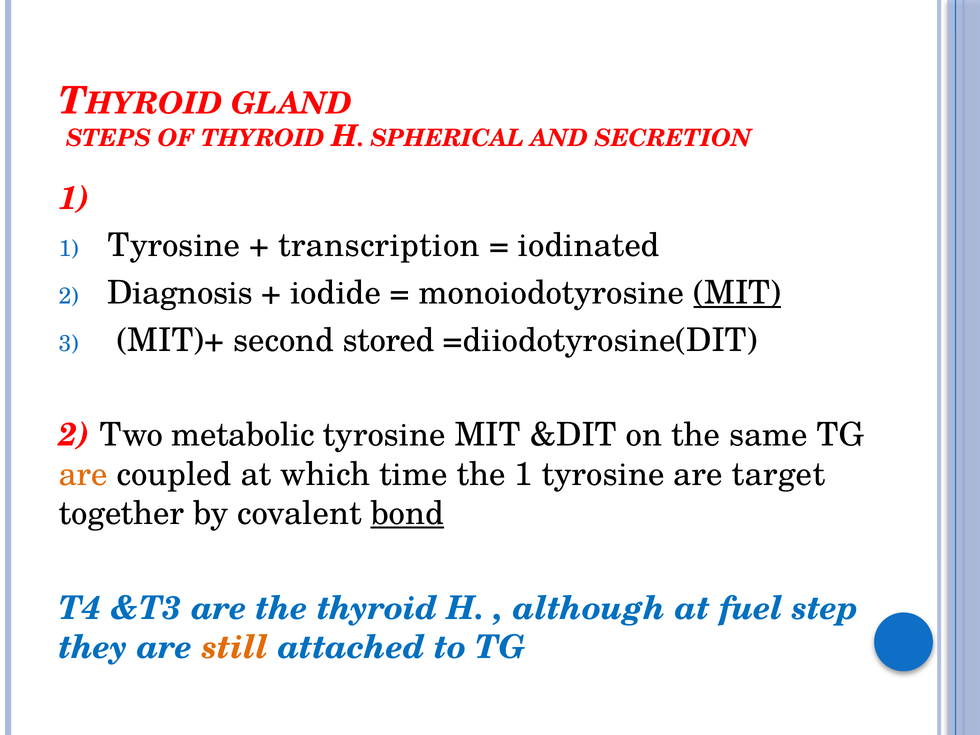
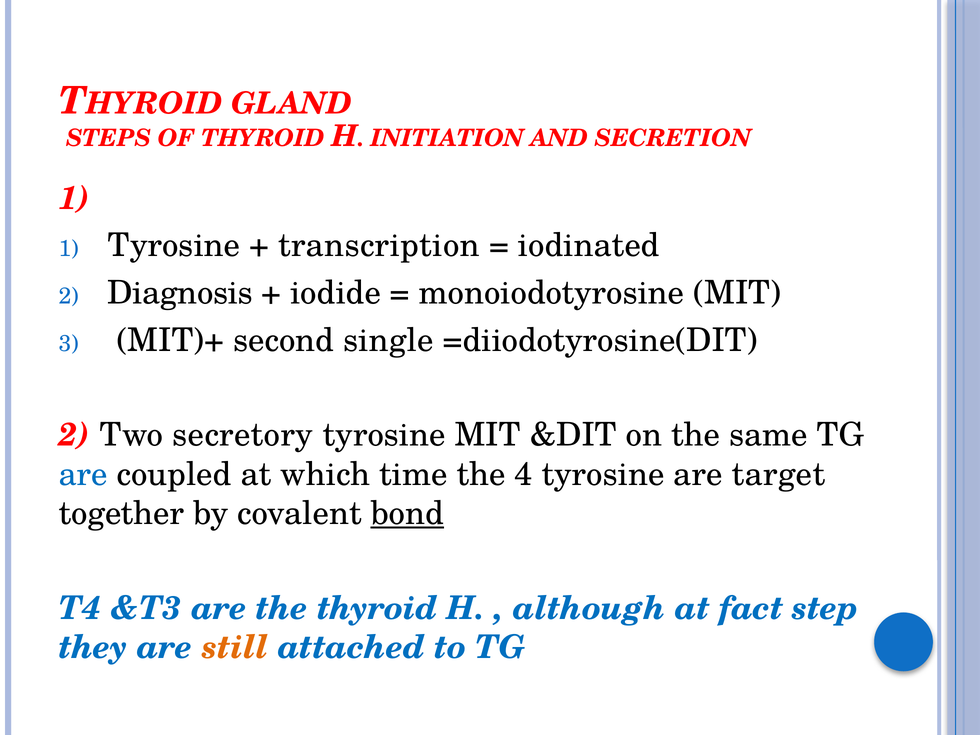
SPHERICAL: SPHERICAL -> INITIATION
MIT at (737, 293) underline: present -> none
stored: stored -> single
metabolic: metabolic -> secretory
are at (83, 474) colour: orange -> blue
the 1: 1 -> 4
fuel: fuel -> fact
